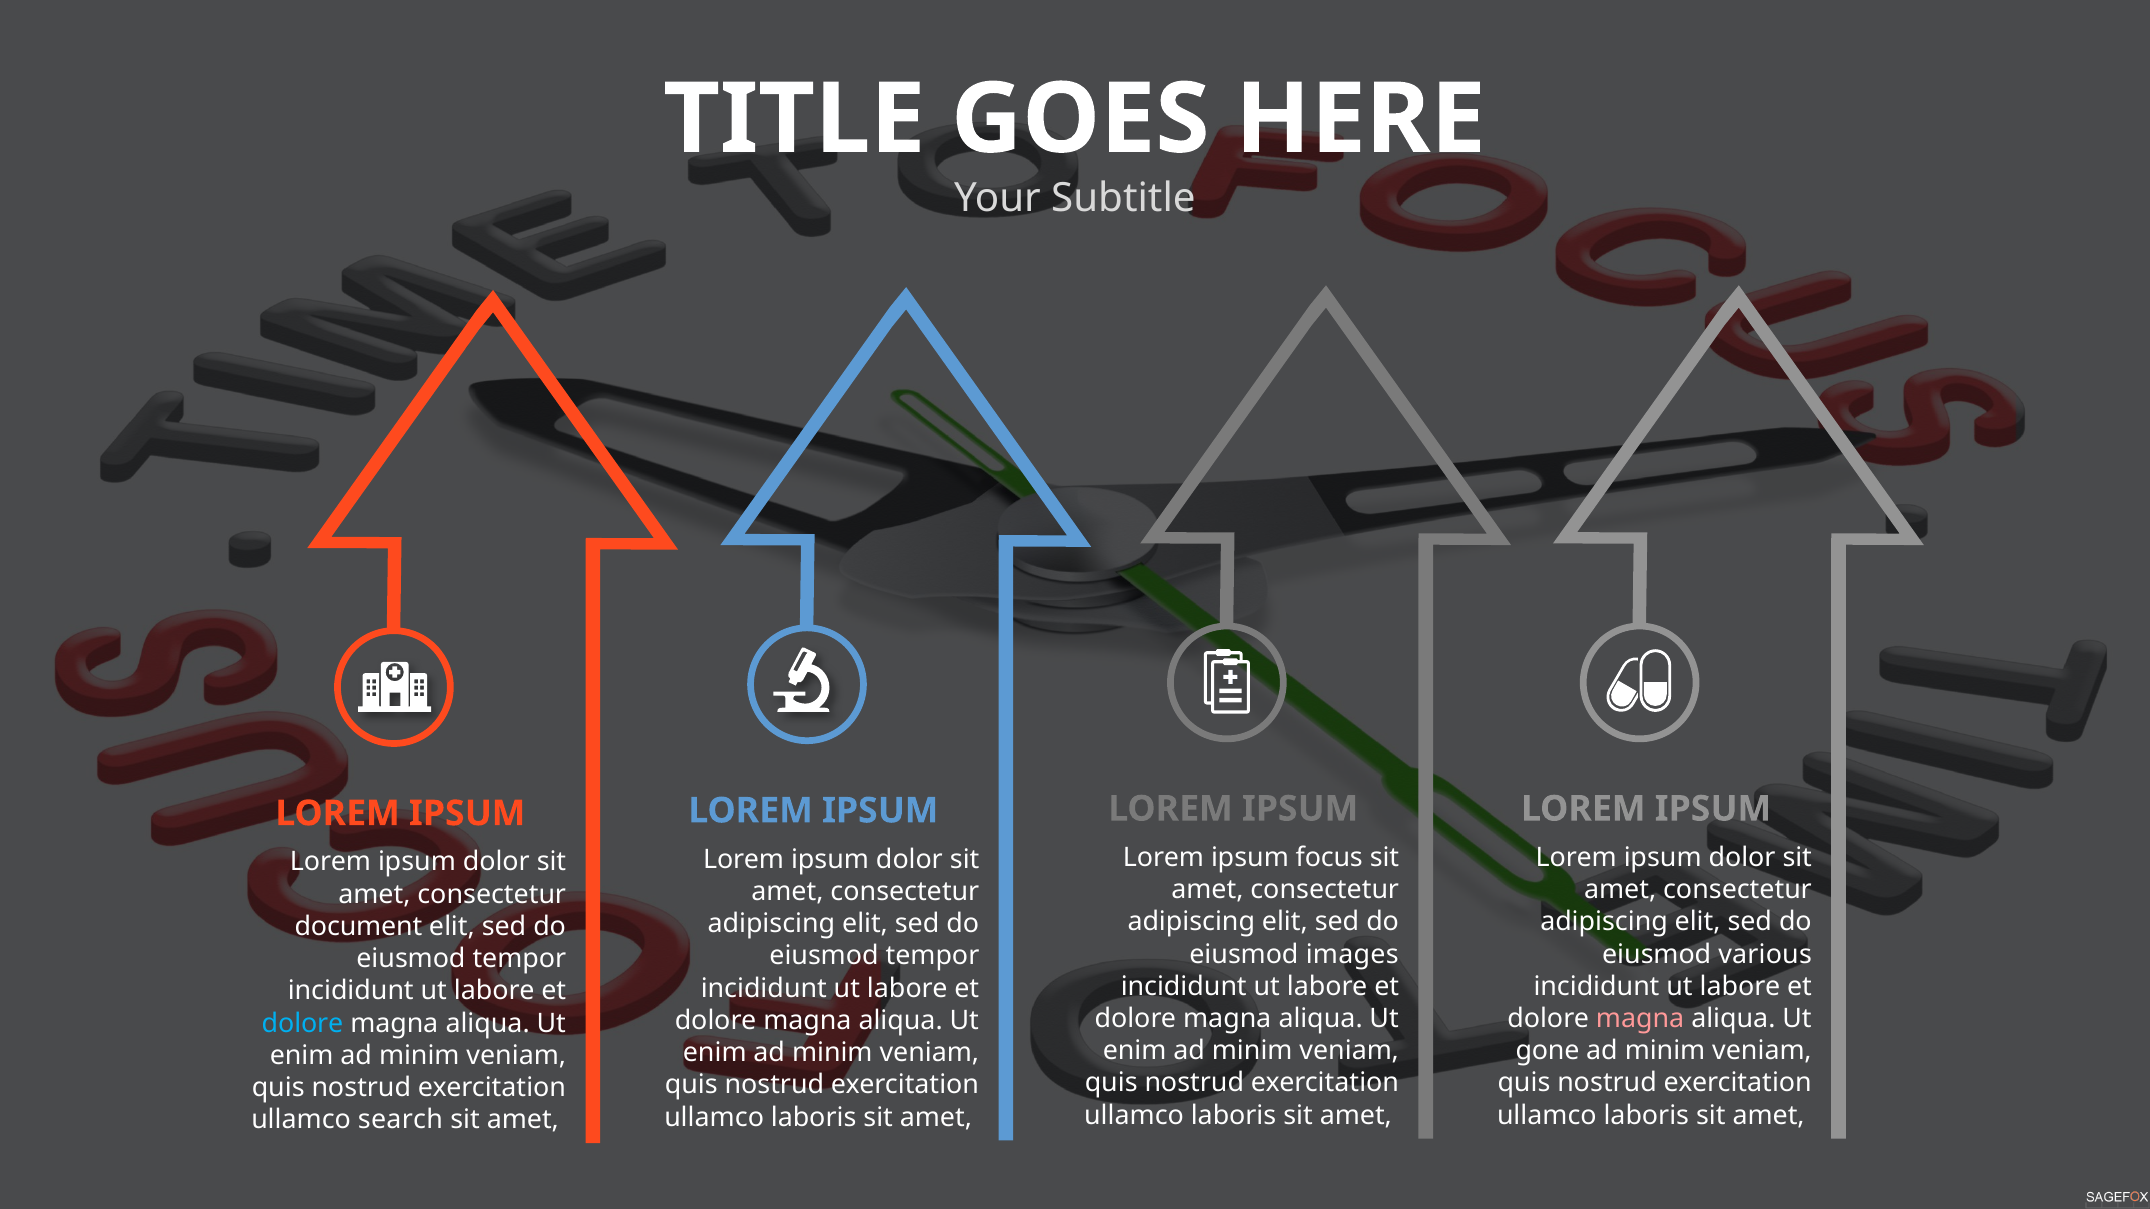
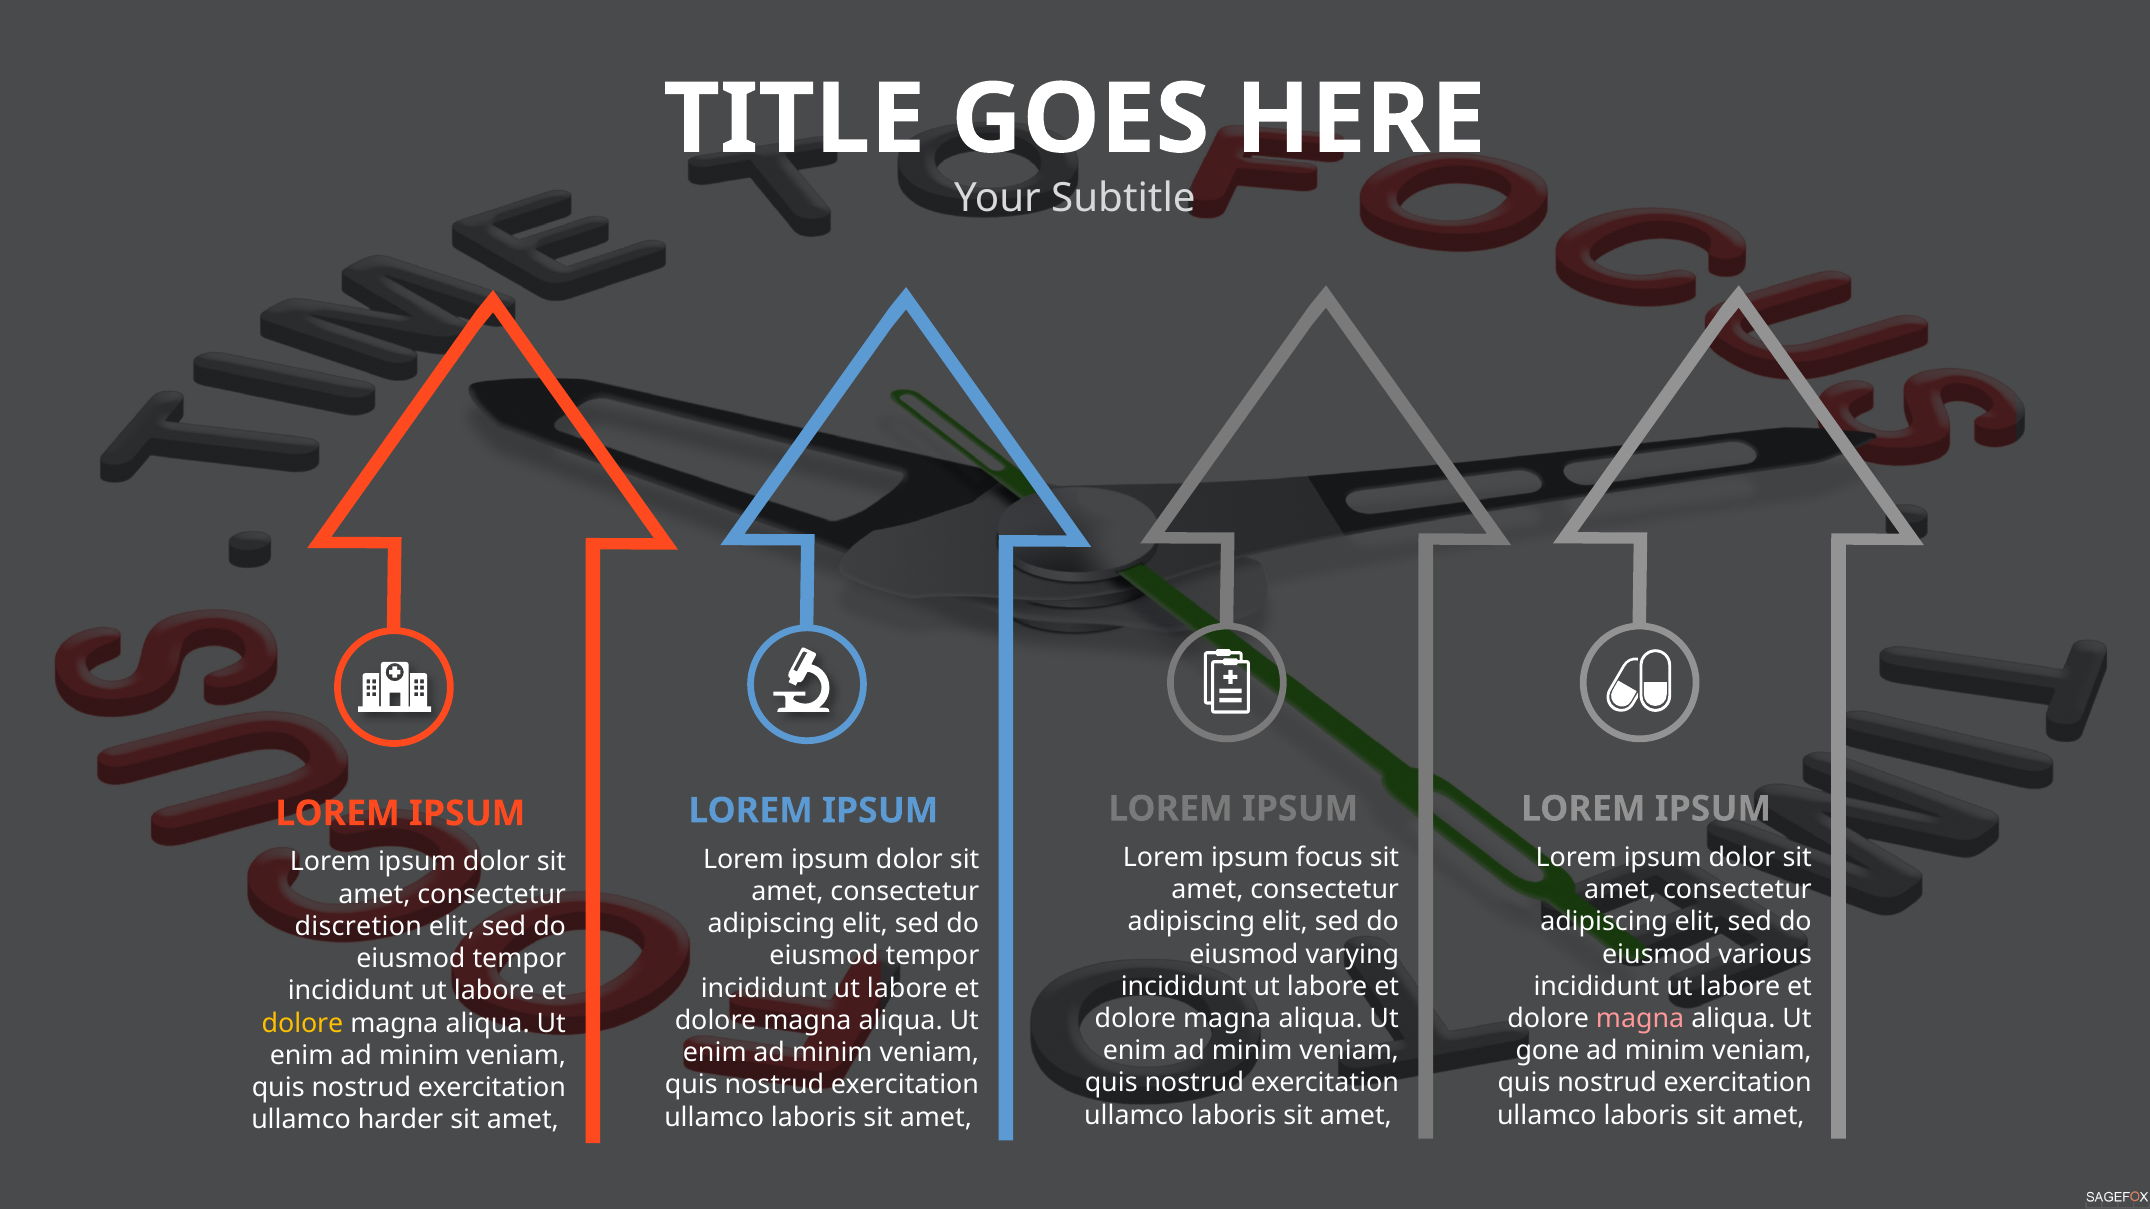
document: document -> discretion
images: images -> varying
dolore at (303, 1024) colour: light blue -> yellow
search: search -> harder
